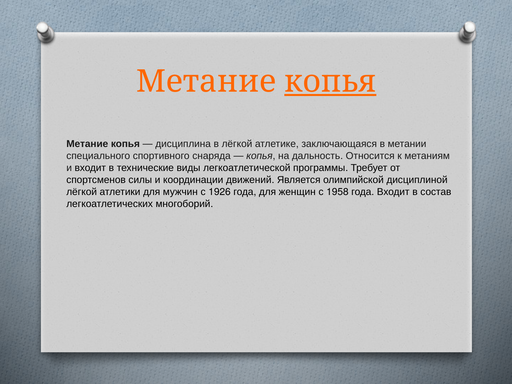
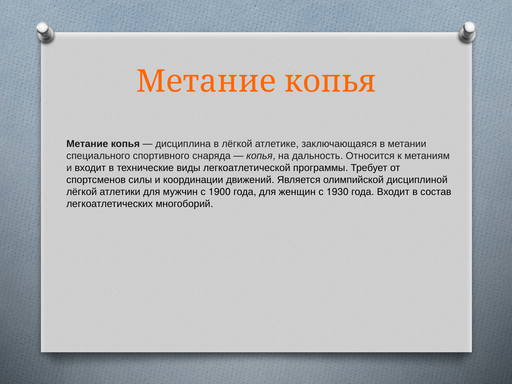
копья at (330, 82) underline: present -> none
1926: 1926 -> 1900
1958: 1958 -> 1930
